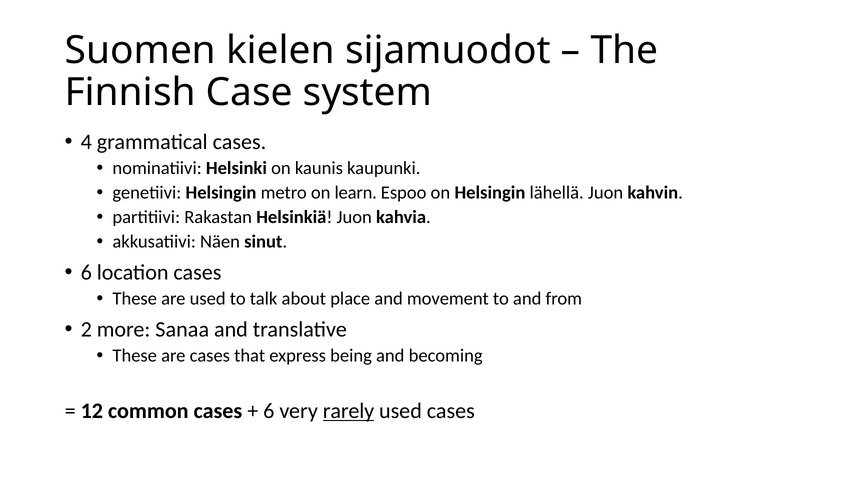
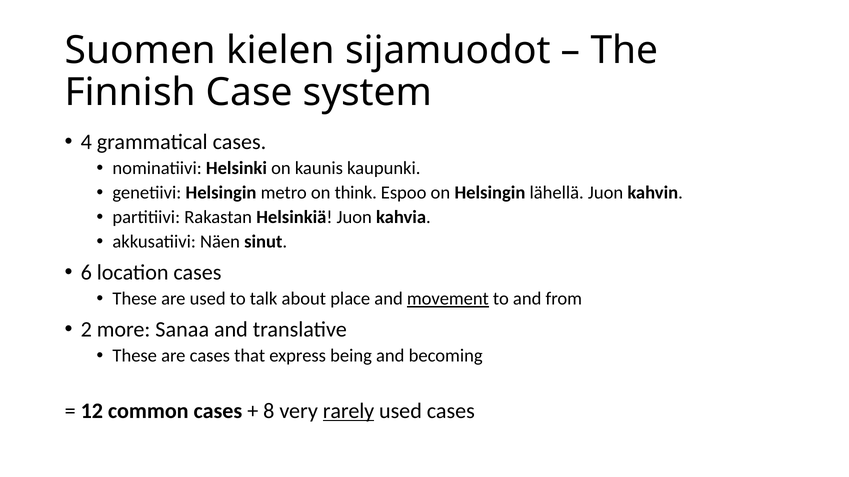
learn: learn -> think
movement underline: none -> present
6 at (269, 412): 6 -> 8
